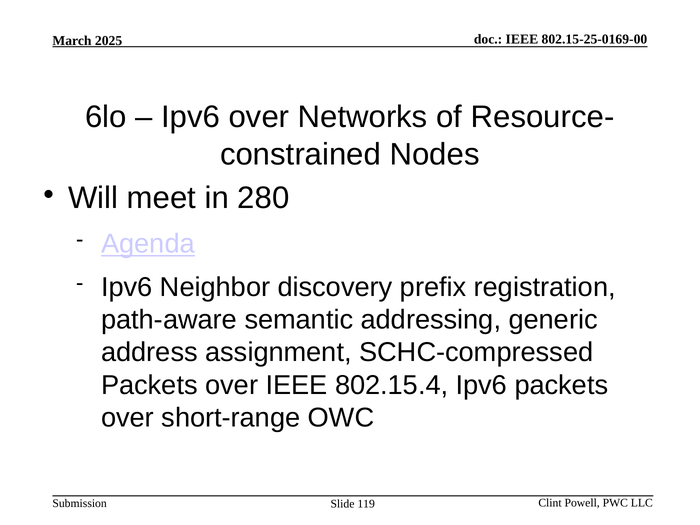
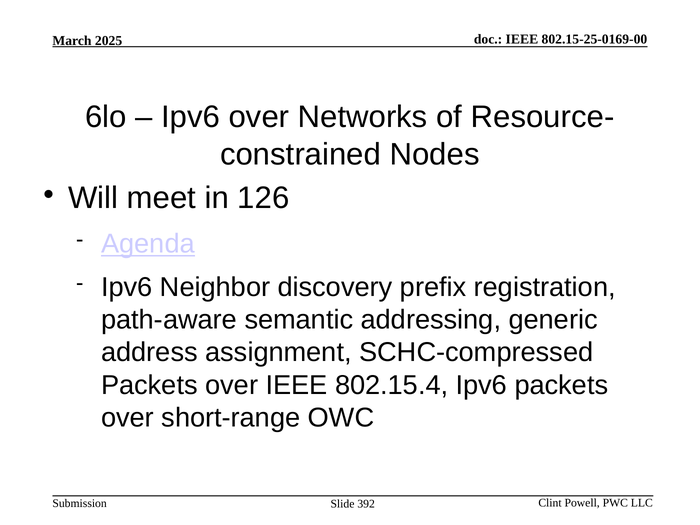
280: 280 -> 126
119: 119 -> 392
